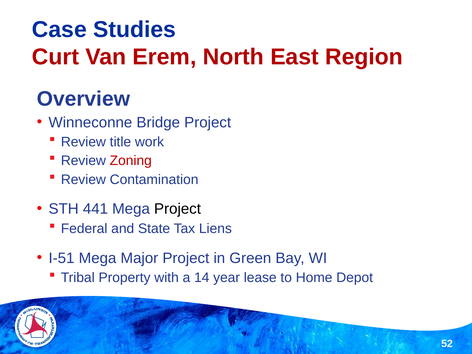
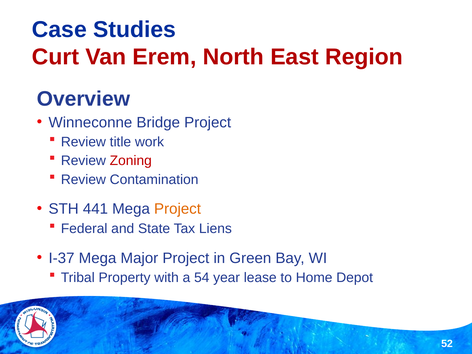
Project at (178, 209) colour: black -> orange
I-51: I-51 -> I-37
14: 14 -> 54
